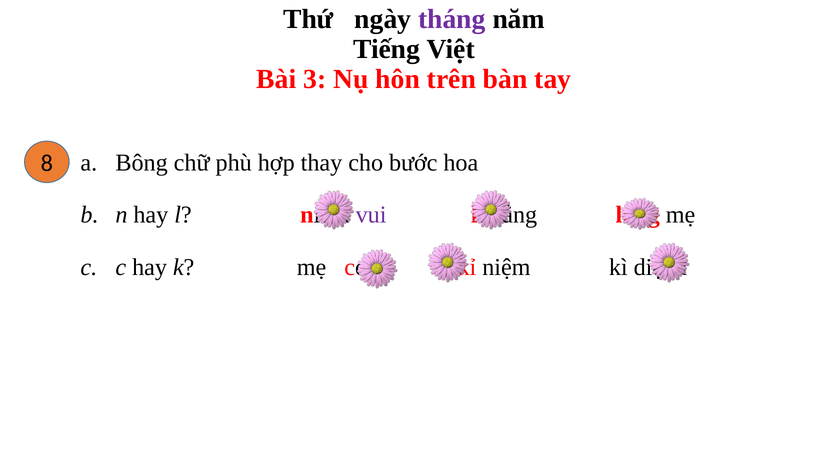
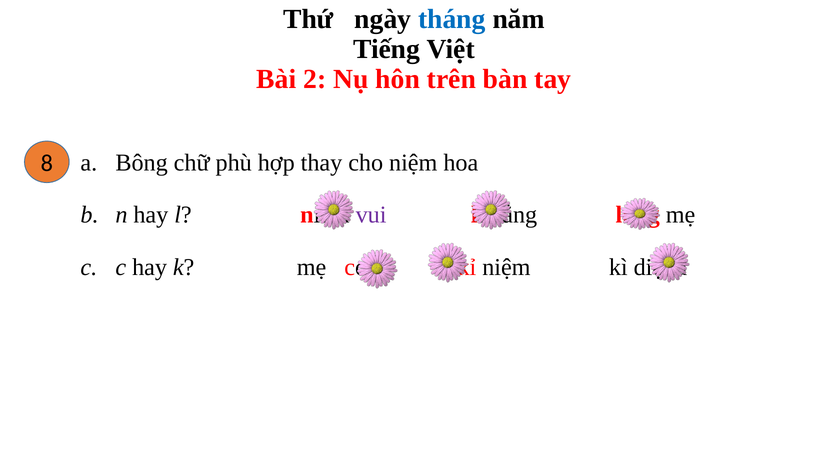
tháng colour: purple -> blue
3: 3 -> 2
cho bước: bước -> niệm
